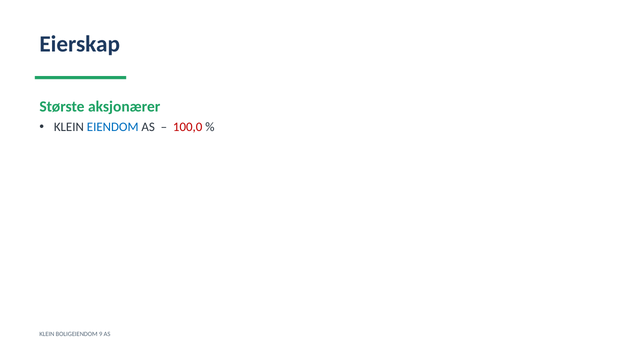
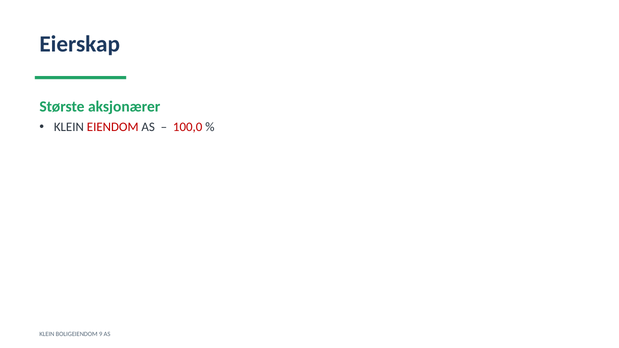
EIENDOM colour: blue -> red
